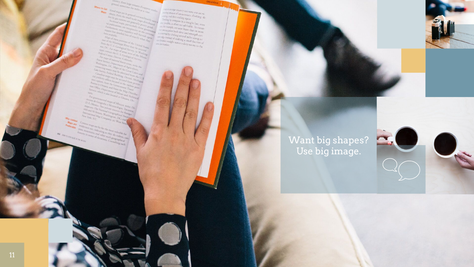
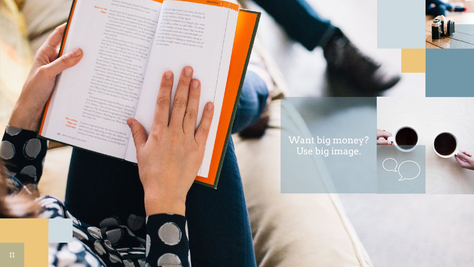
shapes: shapes -> money
